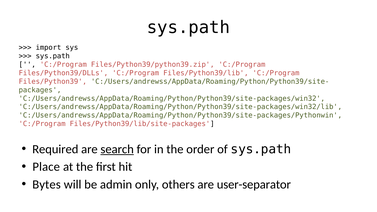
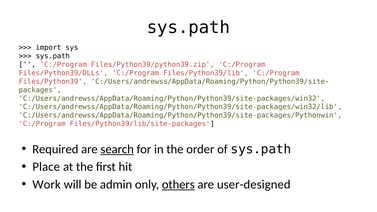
Bytes: Bytes -> Work
others underline: none -> present
user-separator: user-separator -> user-designed
